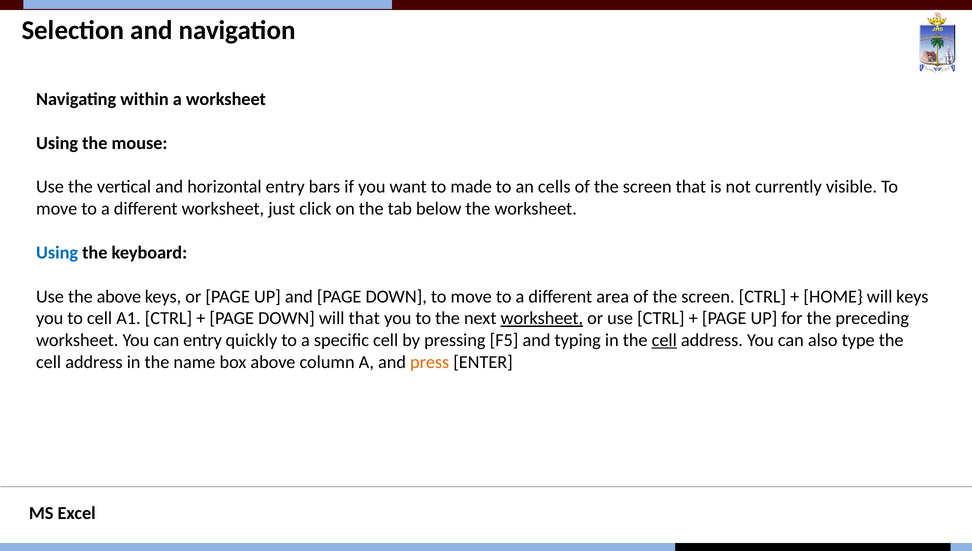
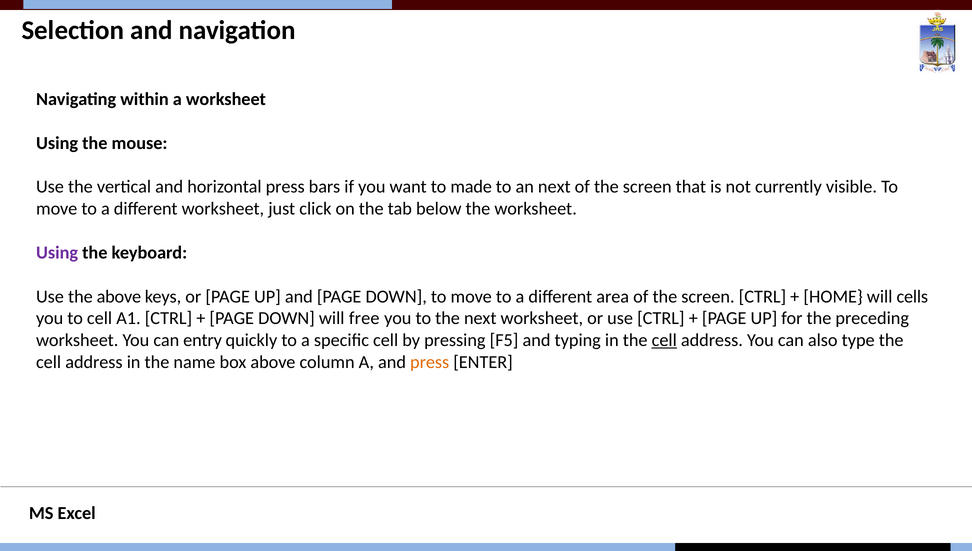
horizontal entry: entry -> press
an cells: cells -> next
Using at (57, 253) colour: blue -> purple
will keys: keys -> cells
will that: that -> free
worksheet at (542, 318) underline: present -> none
